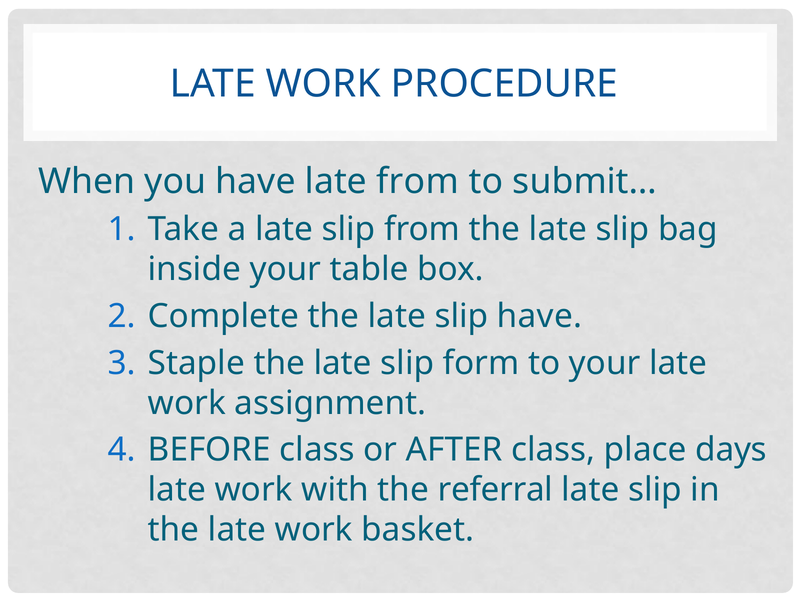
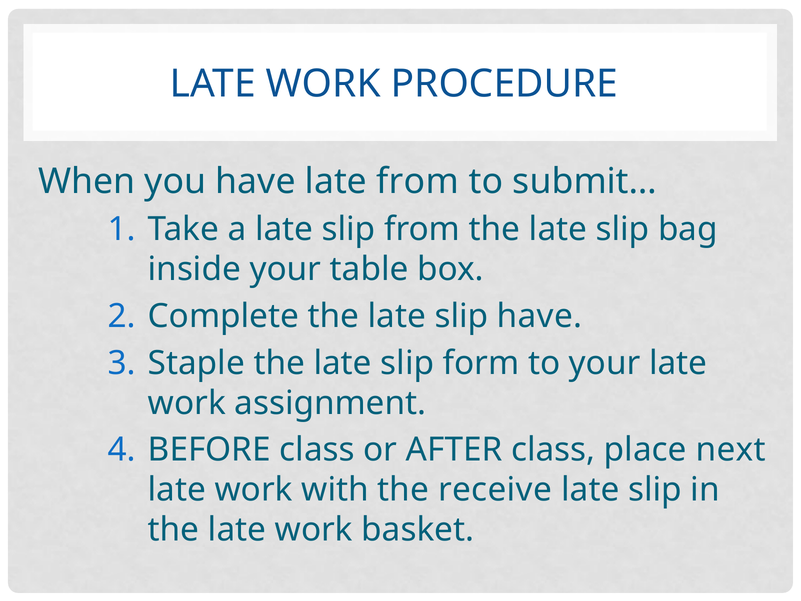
days: days -> next
referral: referral -> receive
